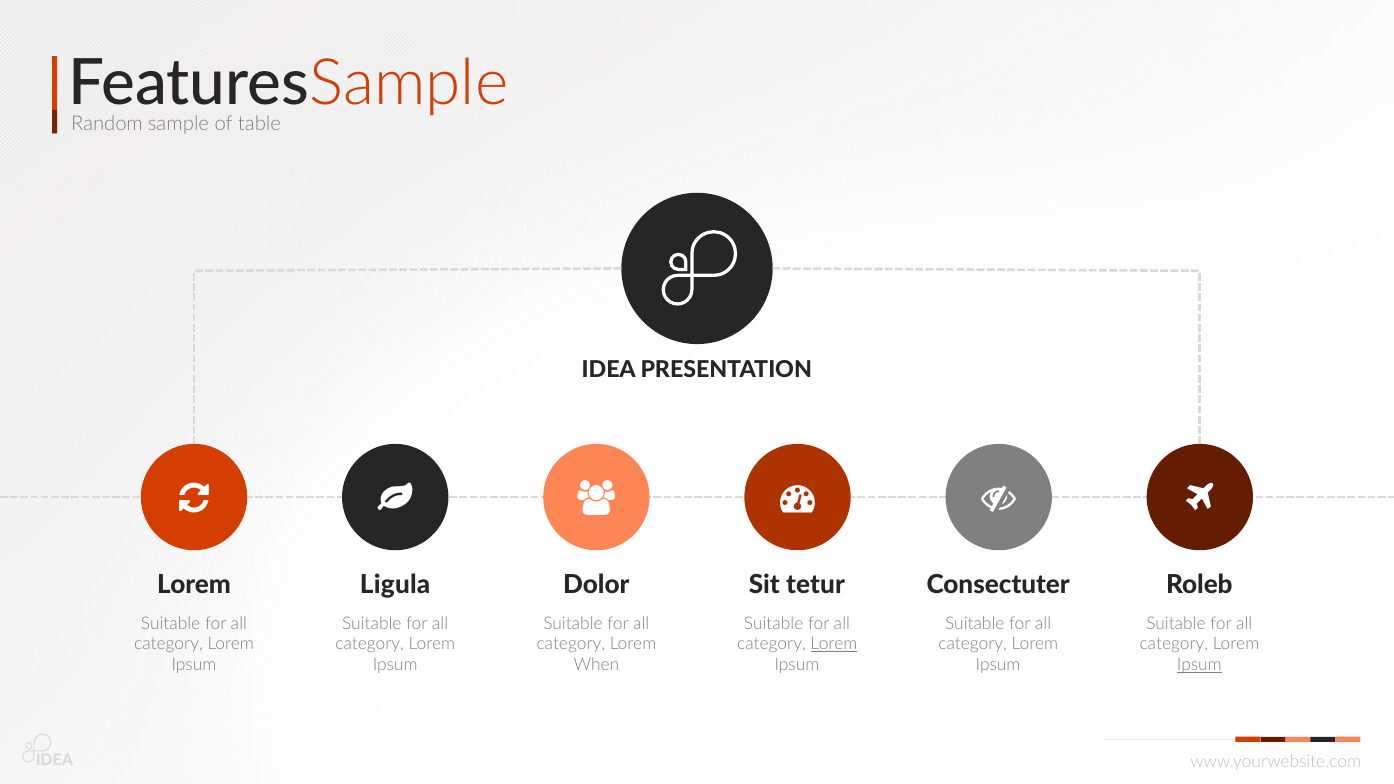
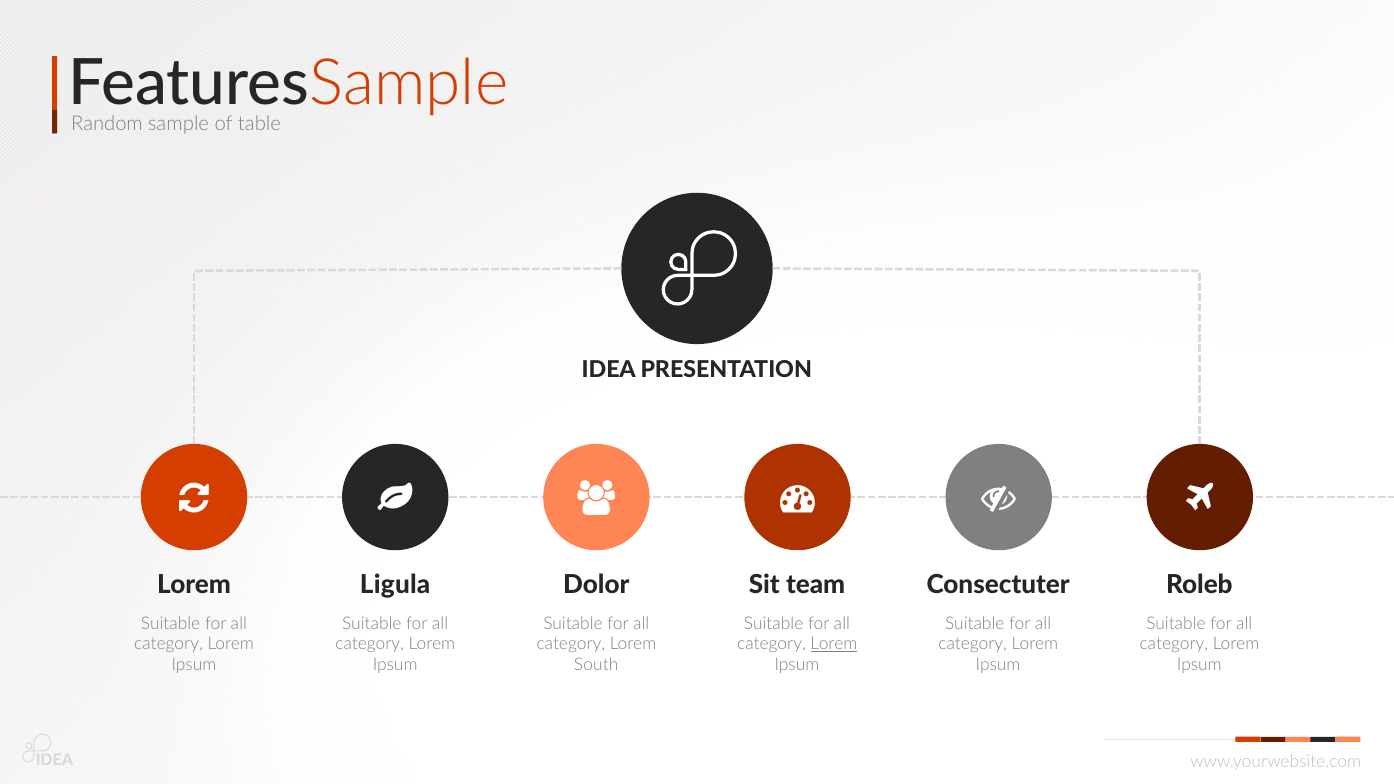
tetur: tetur -> team
When: When -> South
Ipsum at (1199, 665) underline: present -> none
